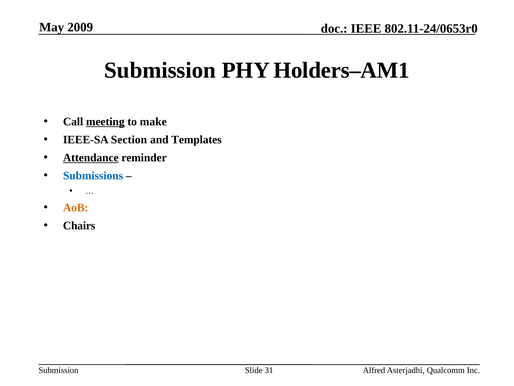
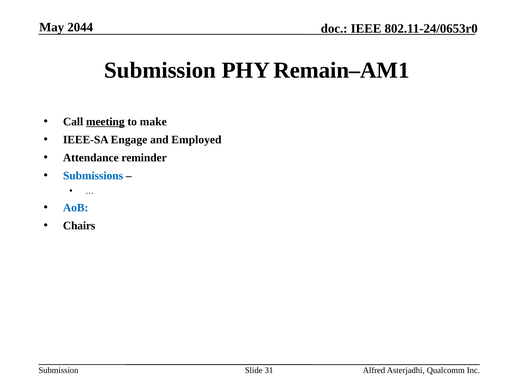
2009: 2009 -> 2044
Holders–AM1: Holders–AM1 -> Remain–AM1
Section: Section -> Engage
Templates: Templates -> Employed
Attendance underline: present -> none
AoB colour: orange -> blue
